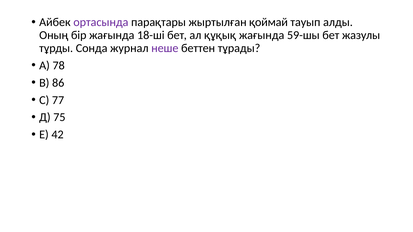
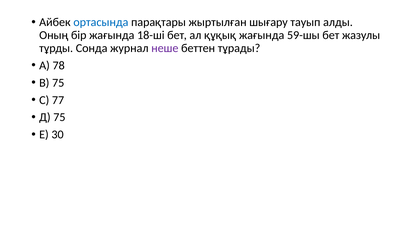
ортасында colour: purple -> blue
қоймай: қоймай -> шығару
В 86: 86 -> 75
42: 42 -> 30
